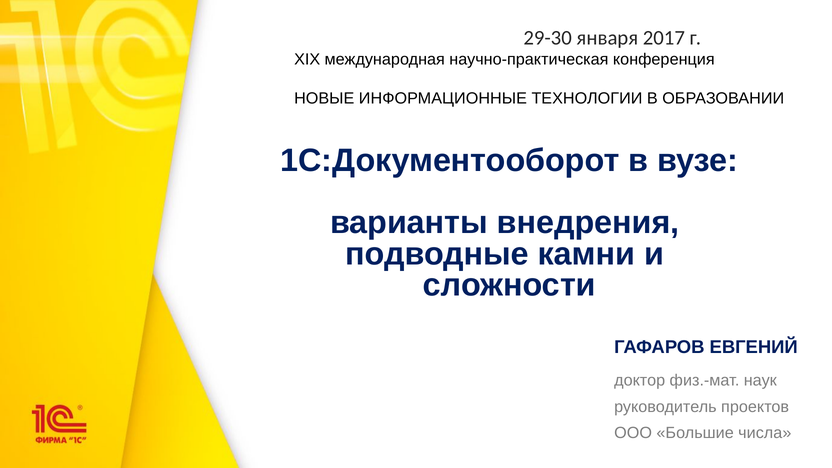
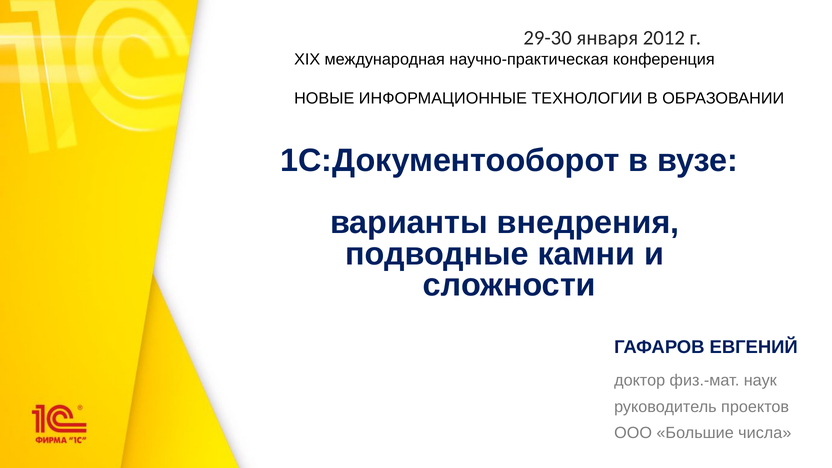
2017: 2017 -> 2012
